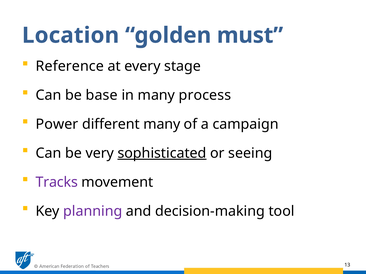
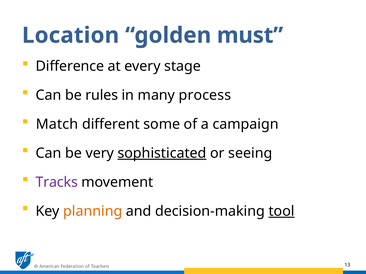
Reference: Reference -> Difference
base: base -> rules
Power: Power -> Match
different many: many -> some
planning colour: purple -> orange
tool underline: none -> present
